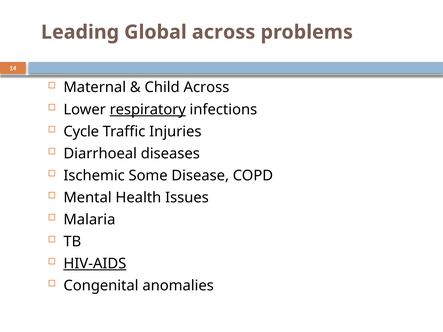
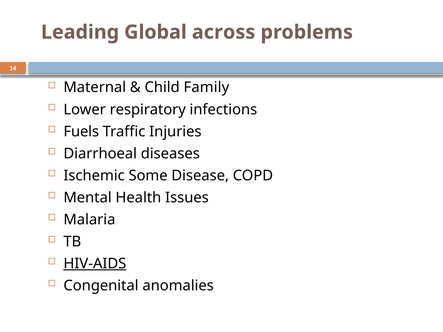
Child Across: Across -> Family
respiratory underline: present -> none
Cycle: Cycle -> Fuels
